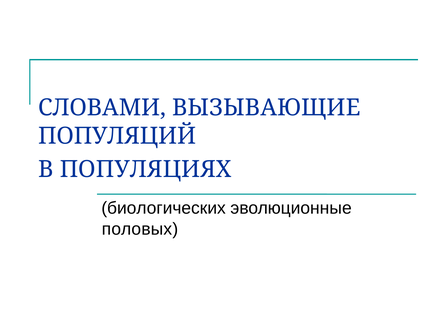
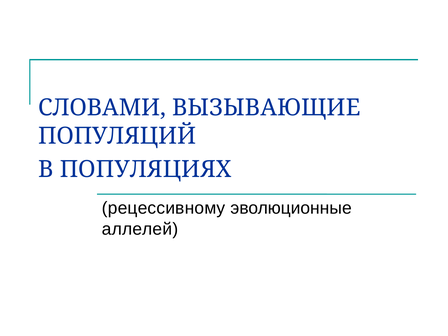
биологических: биологических -> рецессивному
половых: половых -> аллелей
